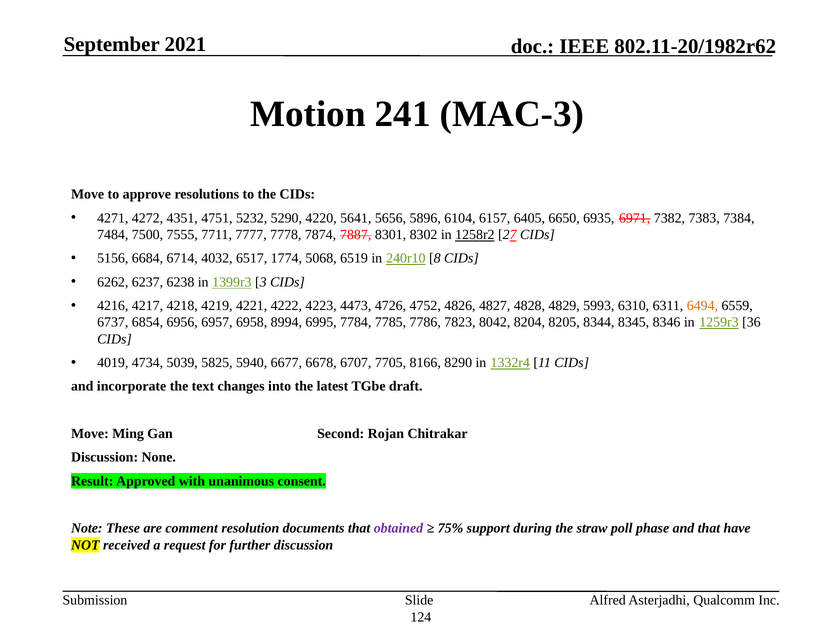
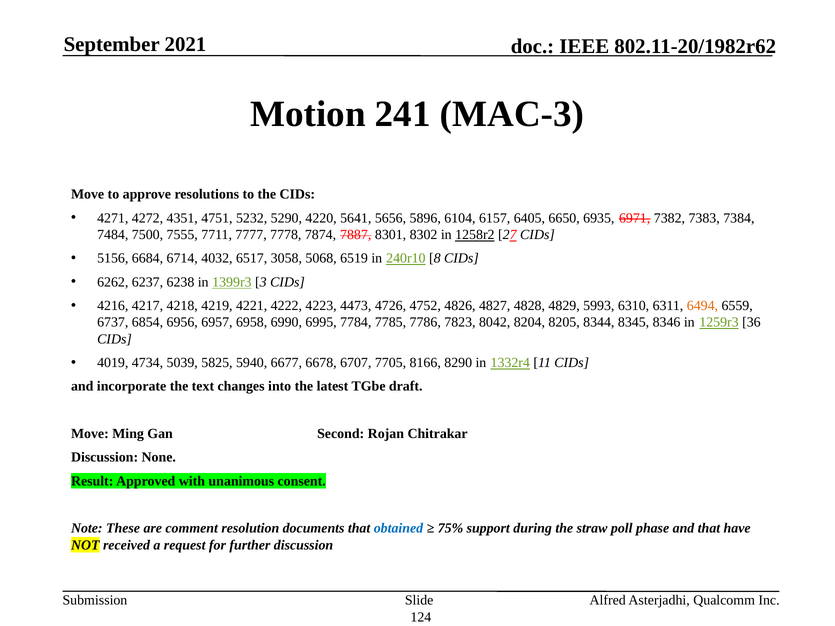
1774: 1774 -> 3058
8994: 8994 -> 6990
obtained colour: purple -> blue
